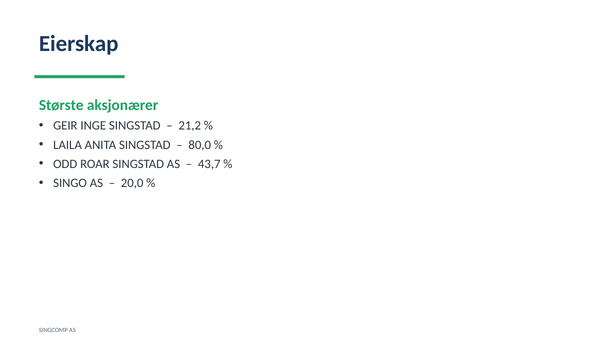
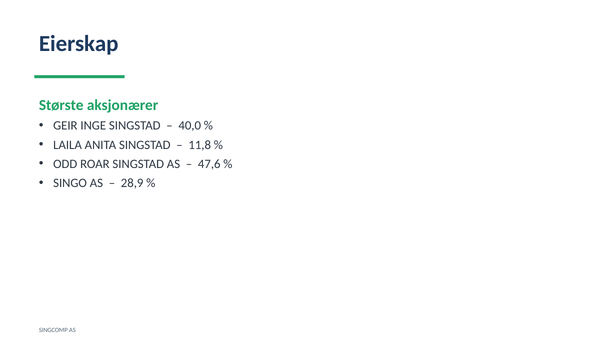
21,2: 21,2 -> 40,0
80,0: 80,0 -> 11,8
43,7: 43,7 -> 47,6
20,0: 20,0 -> 28,9
